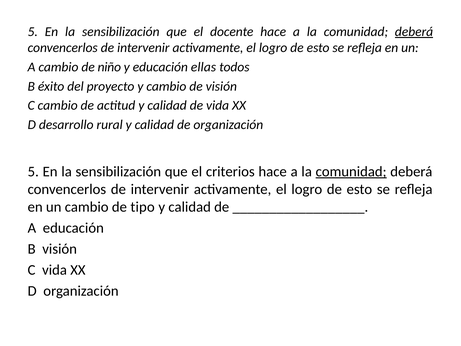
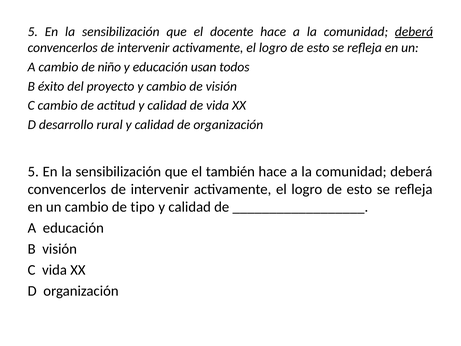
ellas: ellas -> usan
criterios: criterios -> también
comunidad at (351, 171) underline: present -> none
